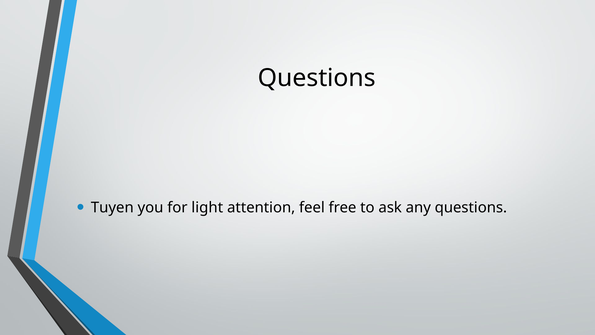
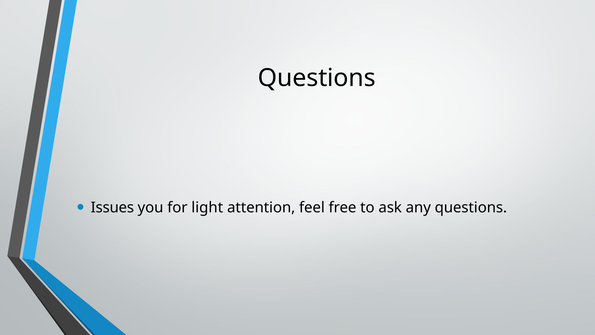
Tuyen: Tuyen -> Issues
